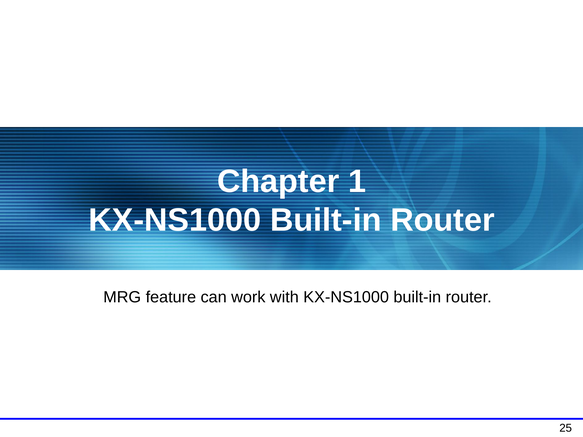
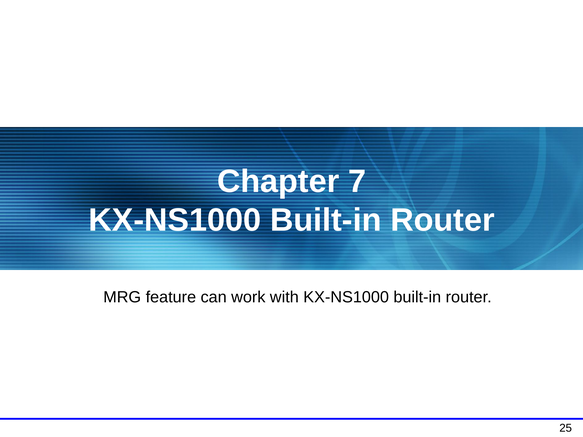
1: 1 -> 7
